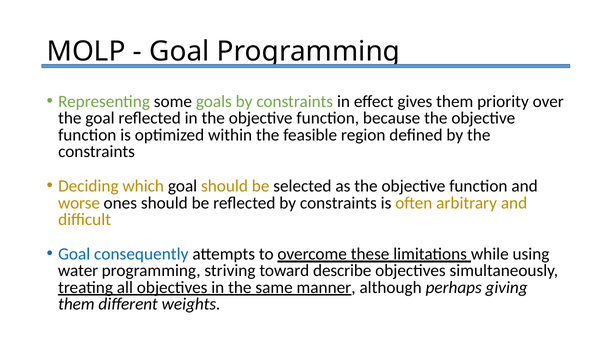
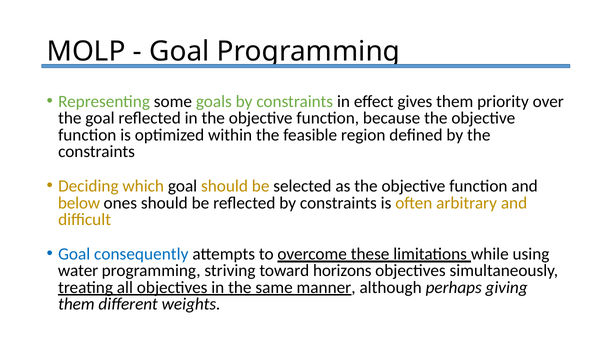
worse: worse -> below
describe: describe -> horizons
